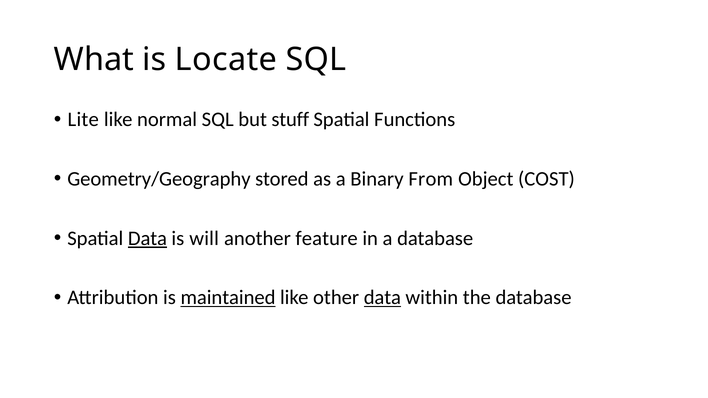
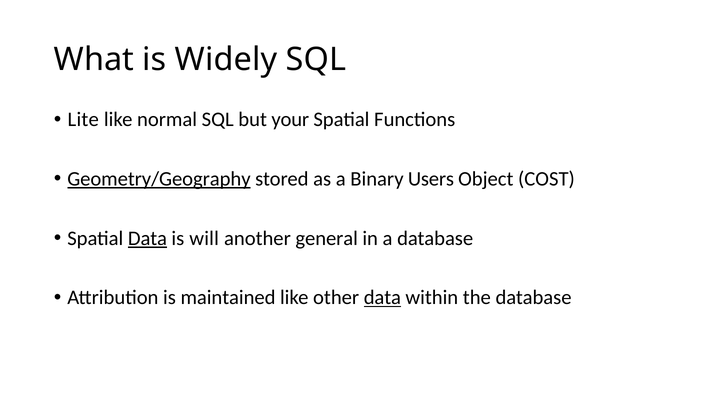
Locate: Locate -> Widely
stuff: stuff -> your
Geometry/Geography underline: none -> present
From: From -> Users
feature: feature -> general
maintained underline: present -> none
